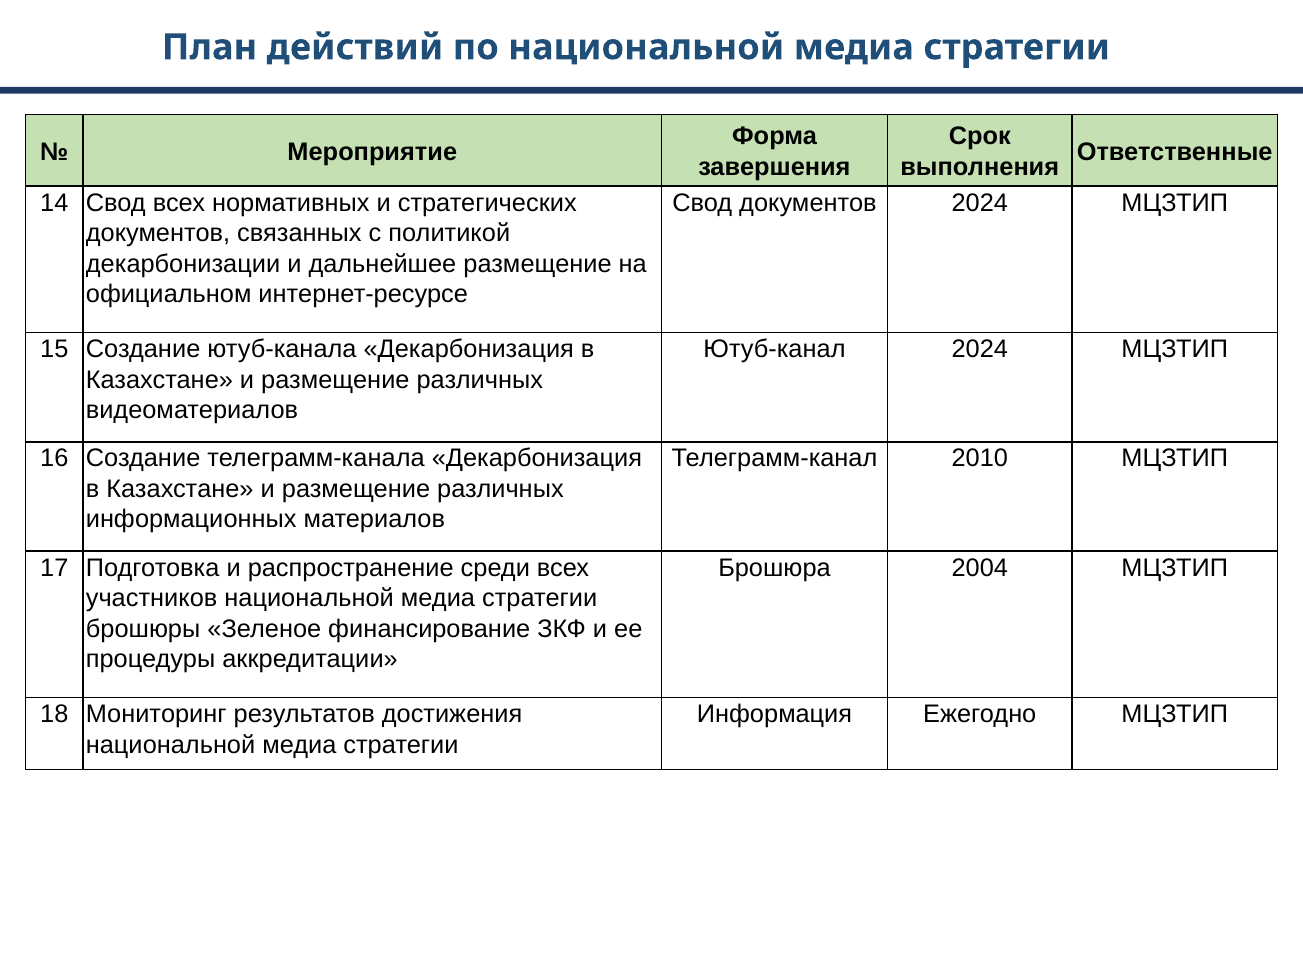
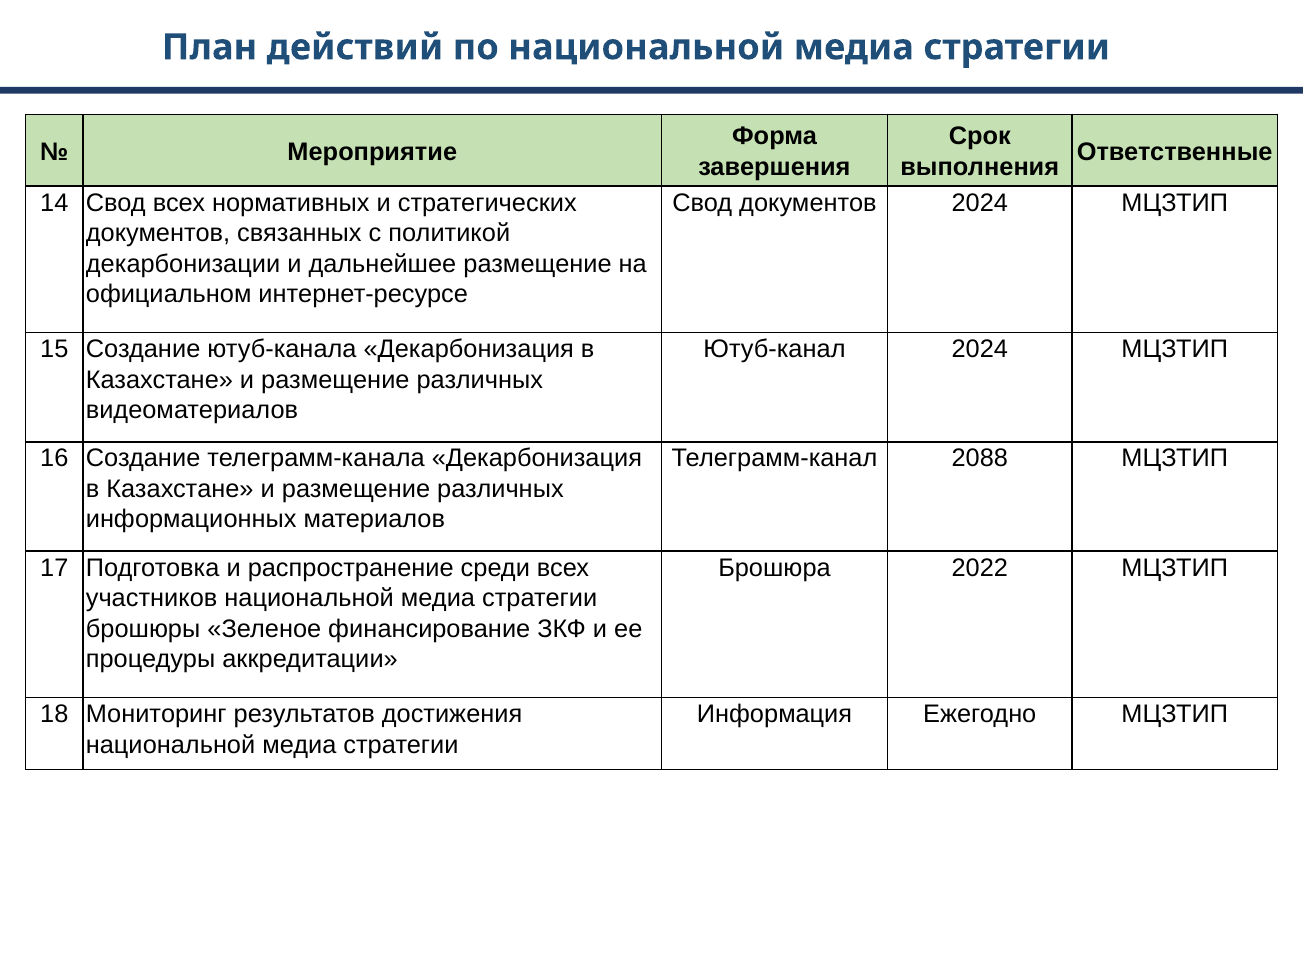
2010: 2010 -> 2088
2004: 2004 -> 2022
